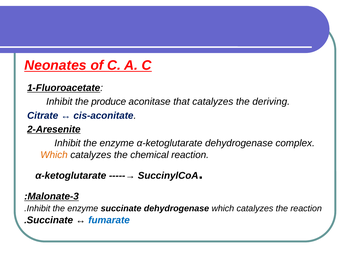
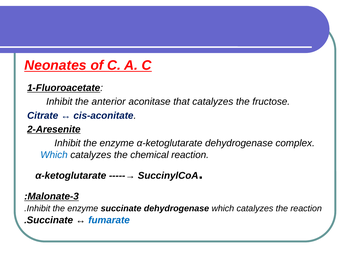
produce: produce -> anterior
deriving: deriving -> fructose
Which at (54, 155) colour: orange -> blue
